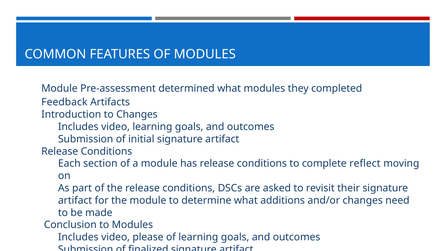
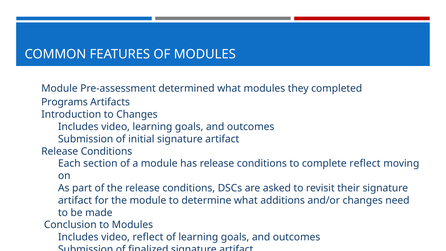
Feedback: Feedback -> Programs
video please: please -> reflect
